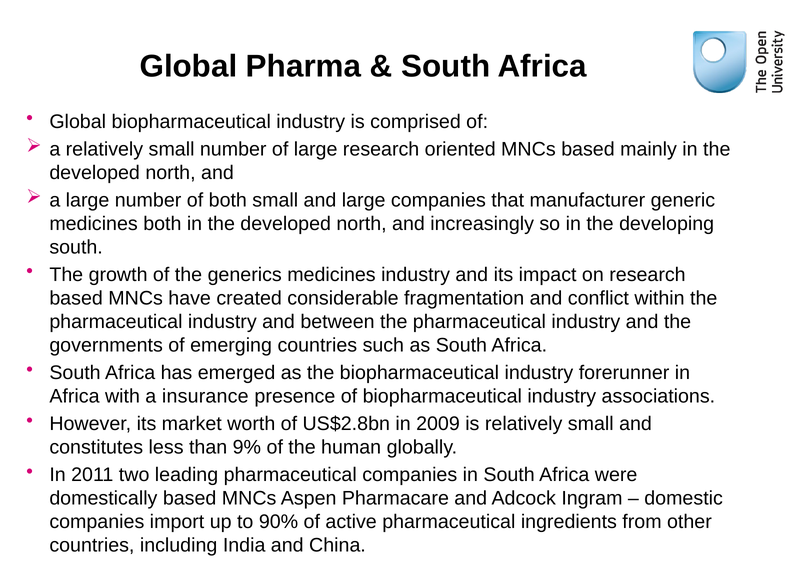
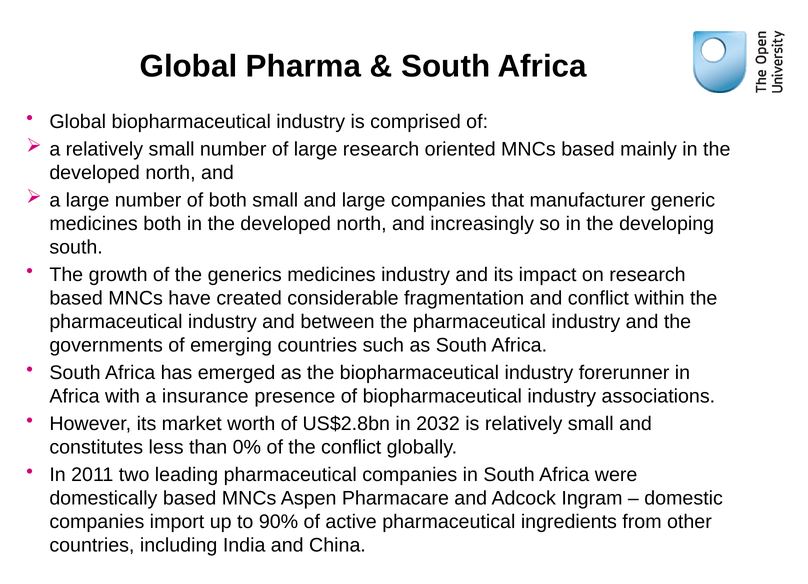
2009: 2009 -> 2032
9%: 9% -> 0%
the human: human -> conflict
